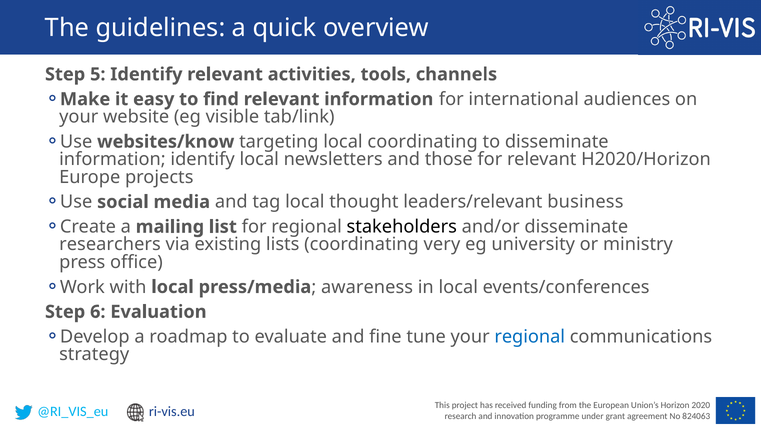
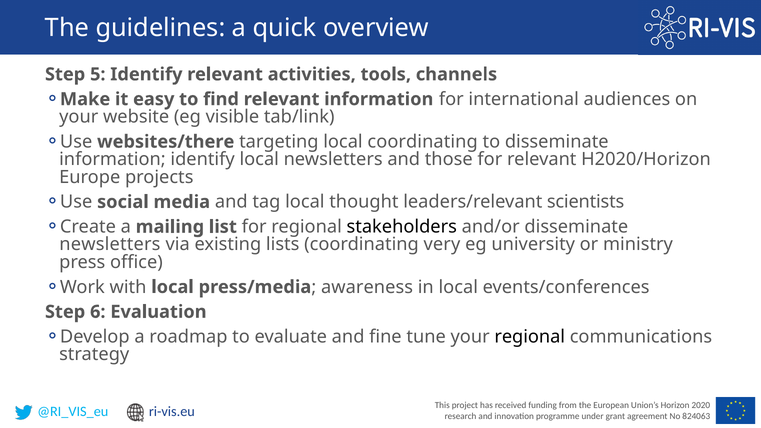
websites/know: websites/know -> websites/there
business: business -> scientists
researchers at (110, 245): researchers -> newsletters
regional at (530, 337) colour: blue -> black
